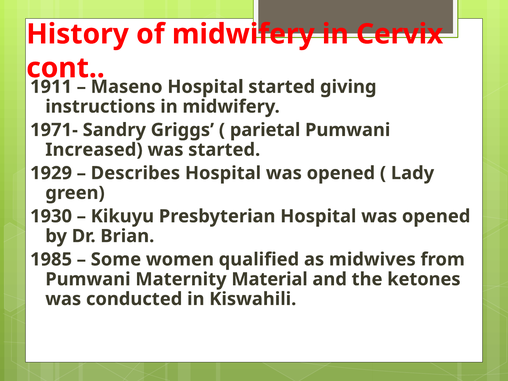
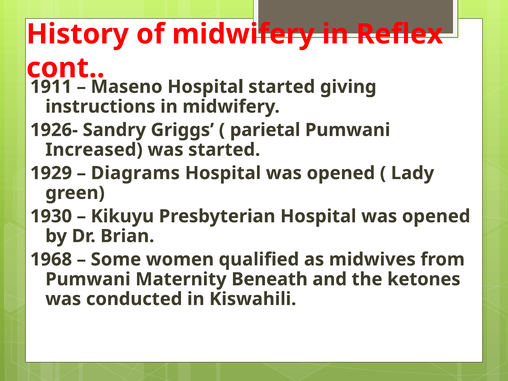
Cervix: Cervix -> Reflex
1971-: 1971- -> 1926-
Describes: Describes -> Diagrams
1985: 1985 -> 1968
Material: Material -> Beneath
